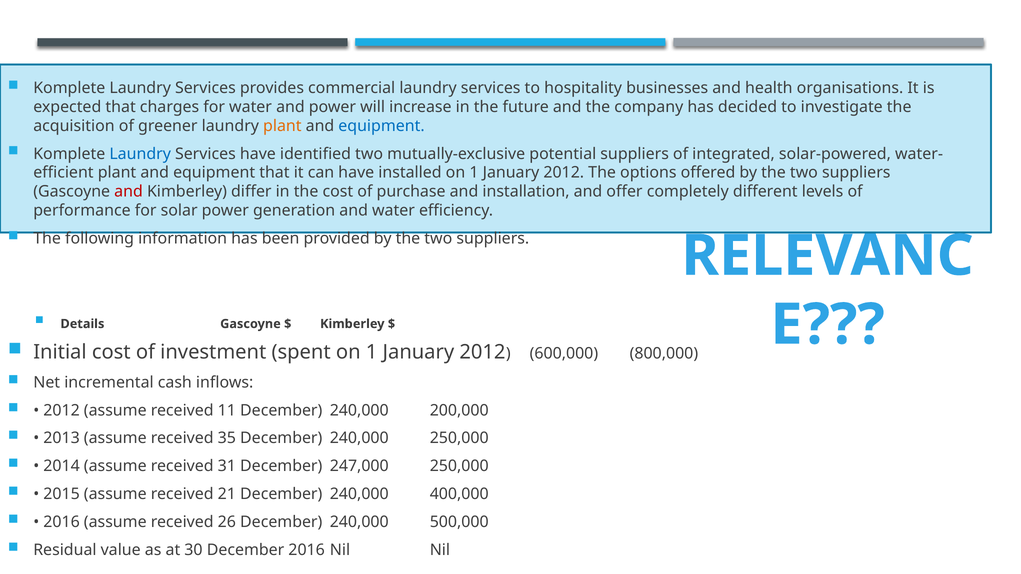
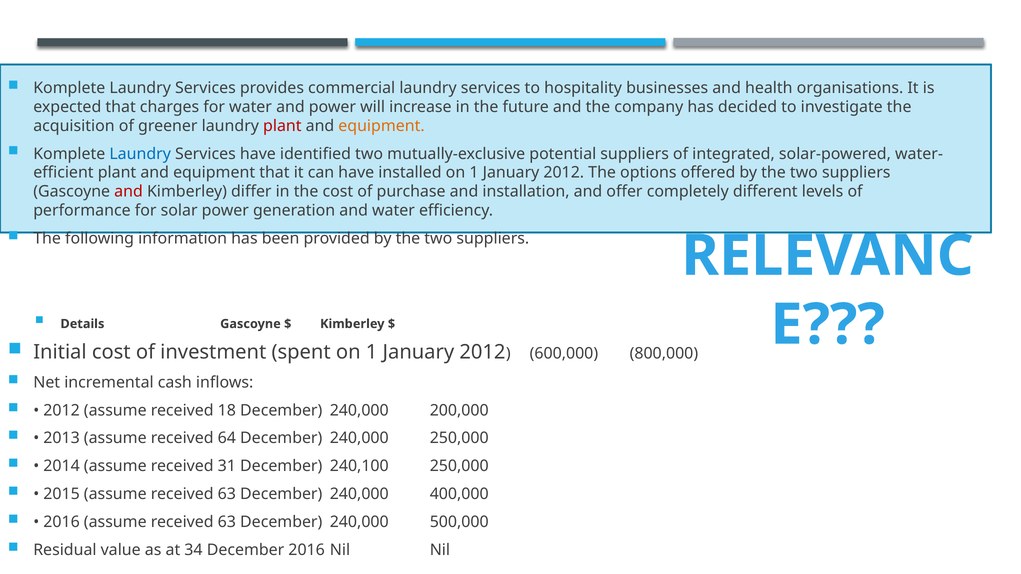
plant at (282, 126) colour: orange -> red
equipment at (382, 126) colour: blue -> orange
11: 11 -> 18
35: 35 -> 64
247,000: 247,000 -> 240,100
2015 assume received 21: 21 -> 63
2016 assume received 26: 26 -> 63
30: 30 -> 34
